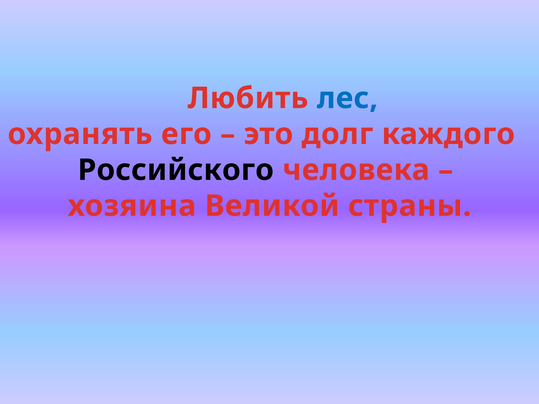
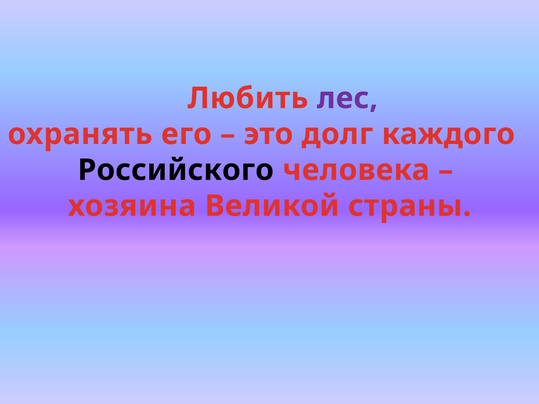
лес colour: blue -> purple
